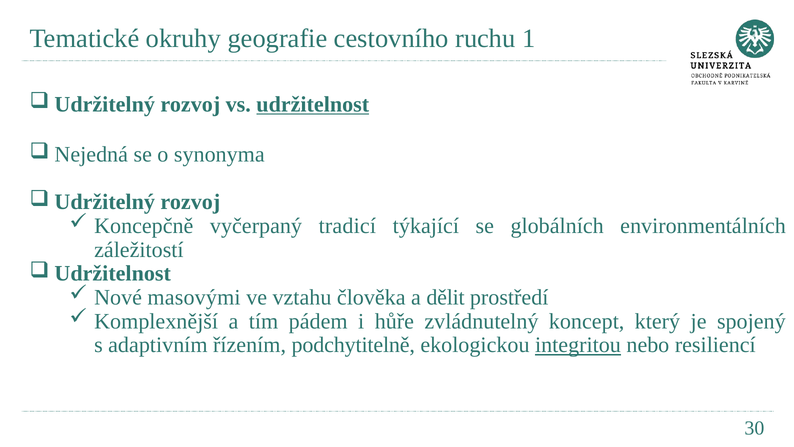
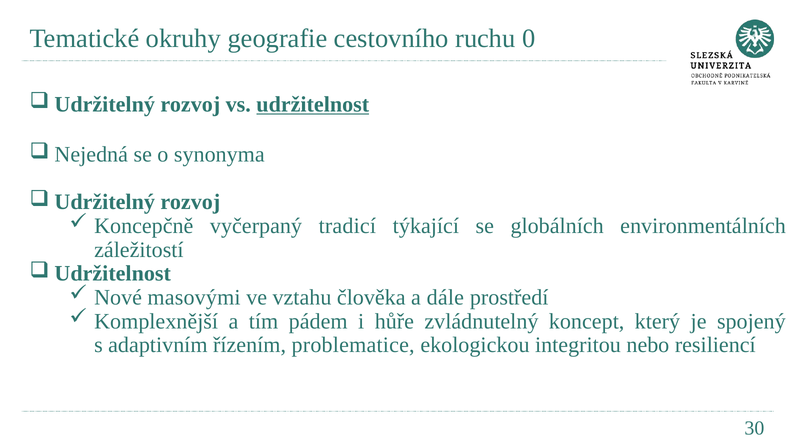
1: 1 -> 0
dělit: dělit -> dále
podchytitelně: podchytitelně -> problematice
integritou underline: present -> none
